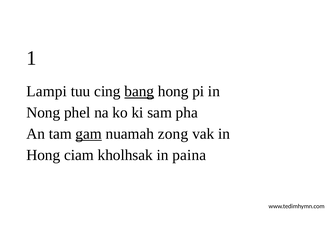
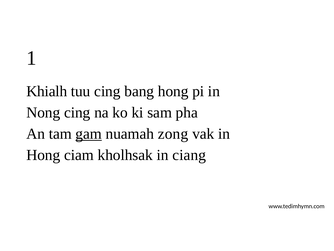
Lampi: Lampi -> Khialh
bang underline: present -> none
Nong phel: phel -> cing
paina: paina -> ciang
